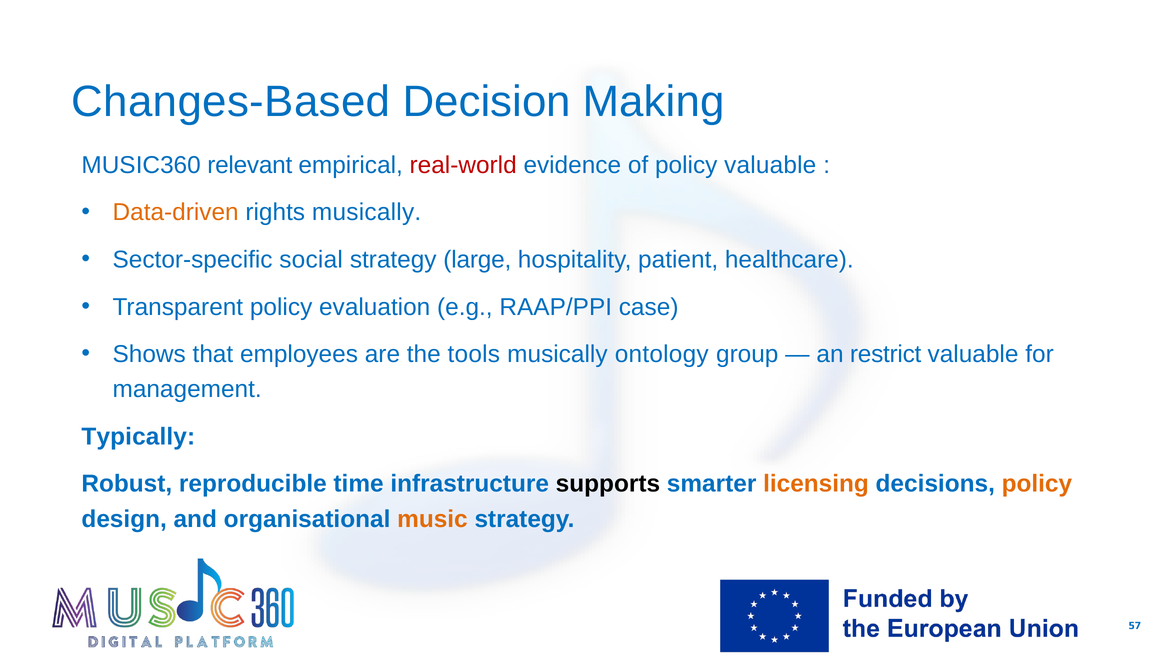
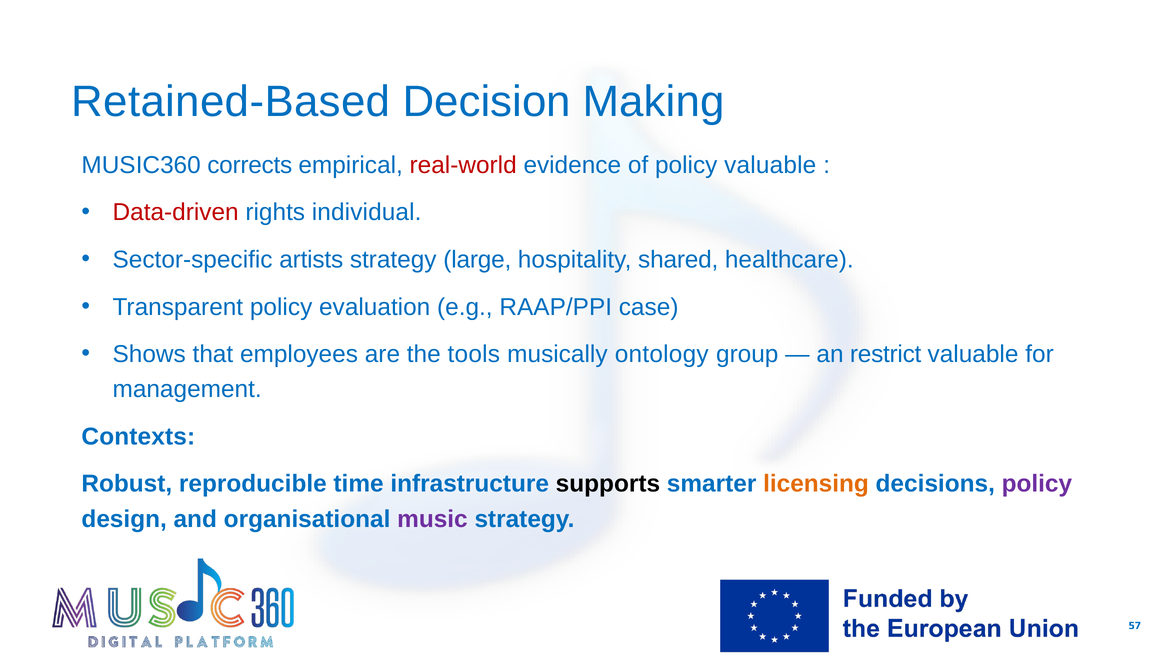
Changes‑Based: Changes‑Based -> Retained‑Based
relevant: relevant -> corrects
Data-driven colour: orange -> red
rights musically: musically -> individual
social: social -> artists
patient: patient -> shared
Typically: Typically -> Contexts
policy at (1037, 484) colour: orange -> purple
music colour: orange -> purple
